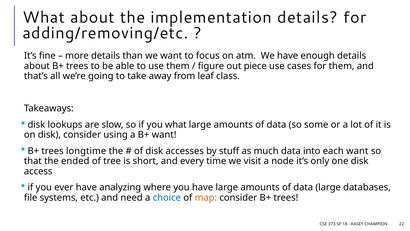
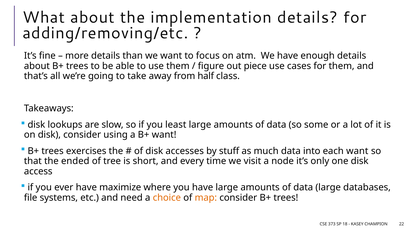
leaf: leaf -> half
you what: what -> least
longtime: longtime -> exercises
analyzing: analyzing -> maximize
choice colour: blue -> orange
